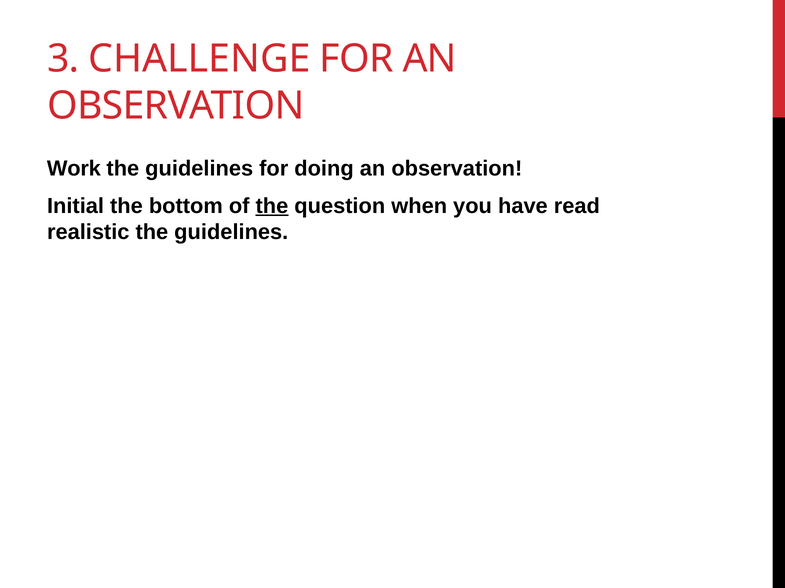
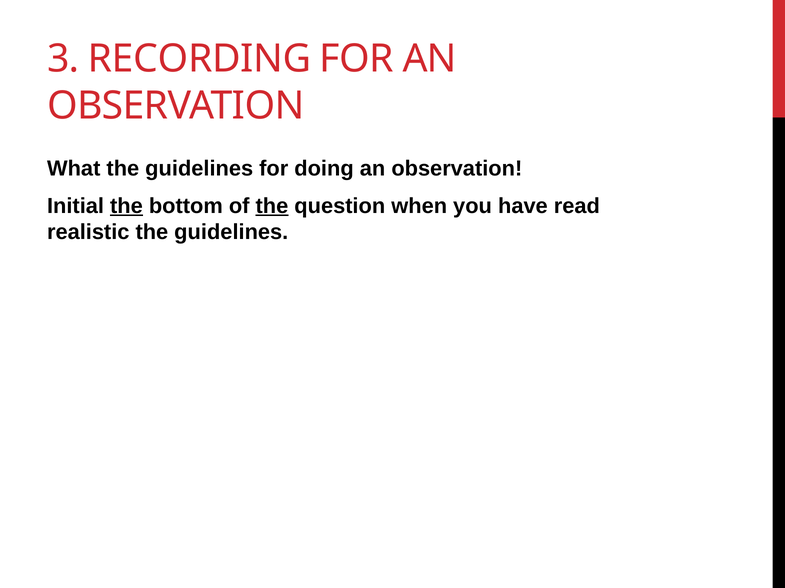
CHALLENGE: CHALLENGE -> RECORDING
Work: Work -> What
the at (126, 206) underline: none -> present
